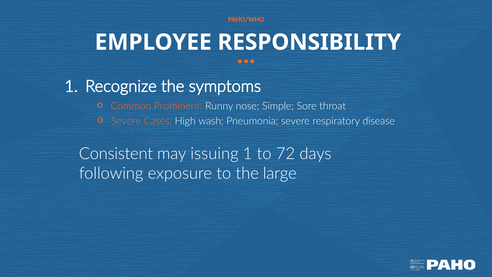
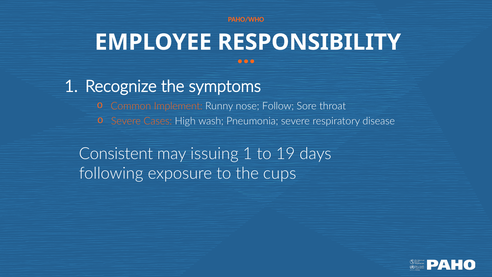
Prominent: Prominent -> Implement
Simple: Simple -> Follow
72: 72 -> 19
large: large -> cups
